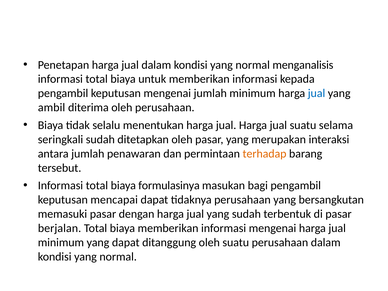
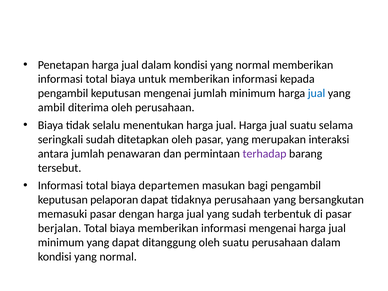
normal menganalisis: menganalisis -> memberikan
terhadap colour: orange -> purple
formulasinya: formulasinya -> departemen
mencapai: mencapai -> pelaporan
